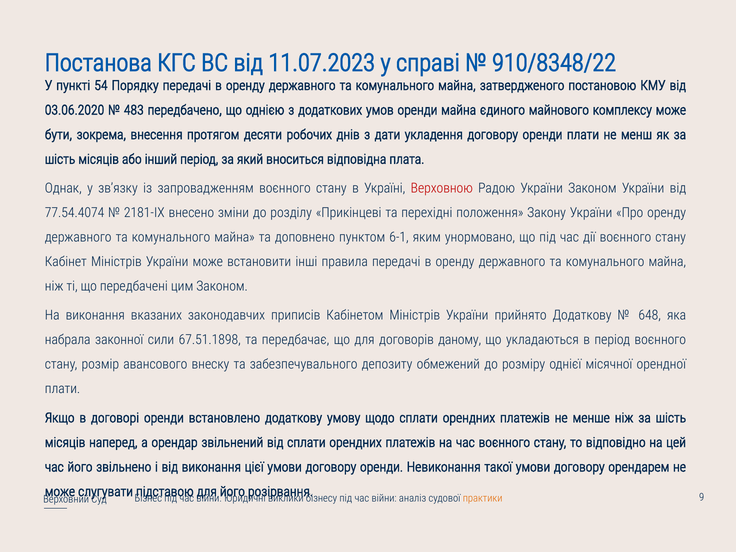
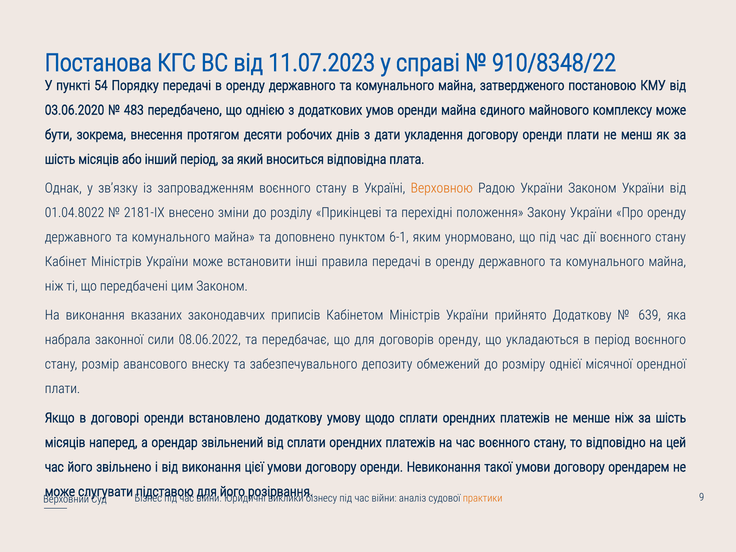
Верховною colour: red -> orange
77.54.4074: 77.54.4074 -> 01.04.8022
648: 648 -> 639
67.51.1898: 67.51.1898 -> 08.06.2022
договорів даному: даному -> оренду
